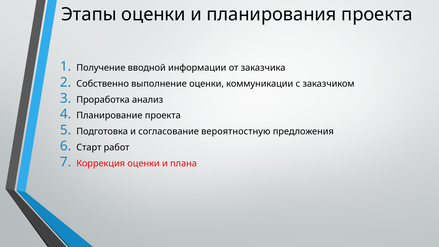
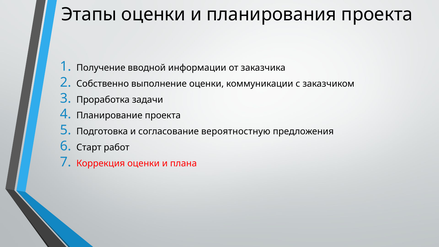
анализ: анализ -> задачи
